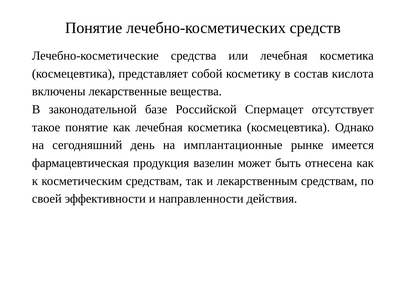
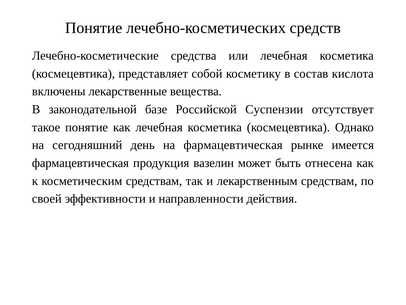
Спермацет: Спермацет -> Суспензии
на имплантационные: имплантационные -> фармацевтическая
